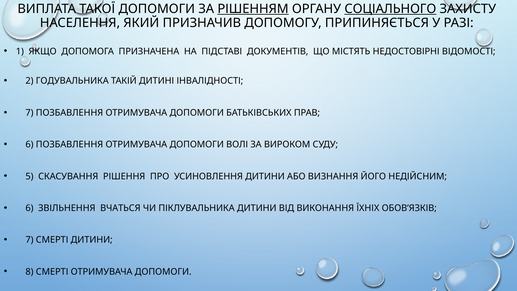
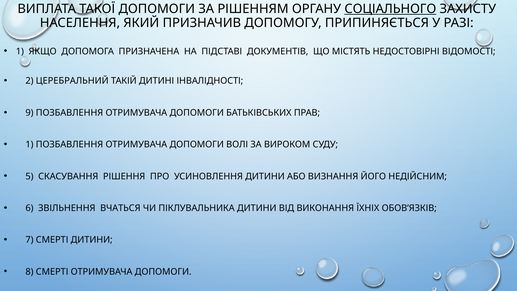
РІШЕННЯМ underline: present -> none
ГОДУВАЛЬНИКА: ГОДУВАЛЬНИКА -> ЦЕРЕБРАЛЬНИЙ
7 at (29, 113): 7 -> 9
6 at (29, 144): 6 -> 1
